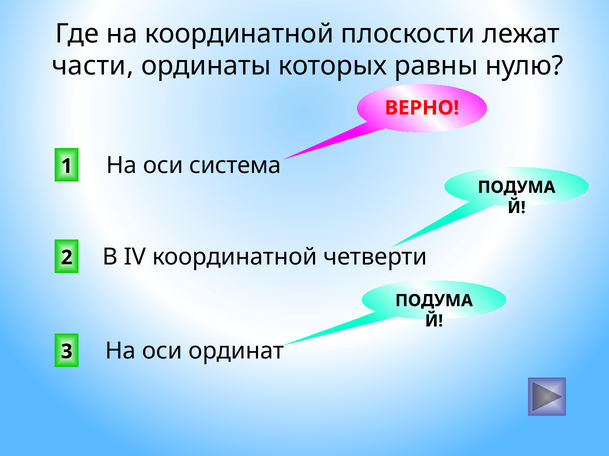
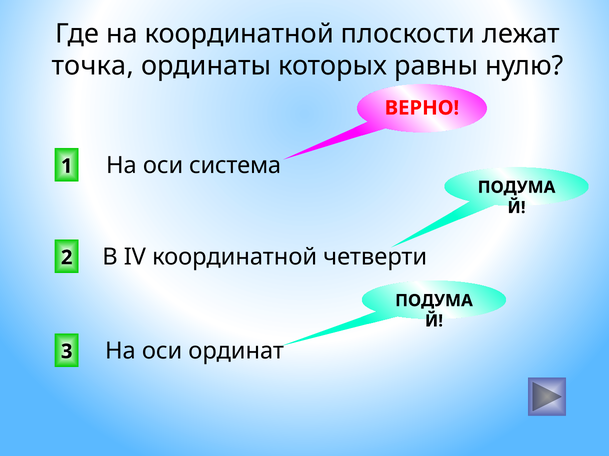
части: части -> точка
